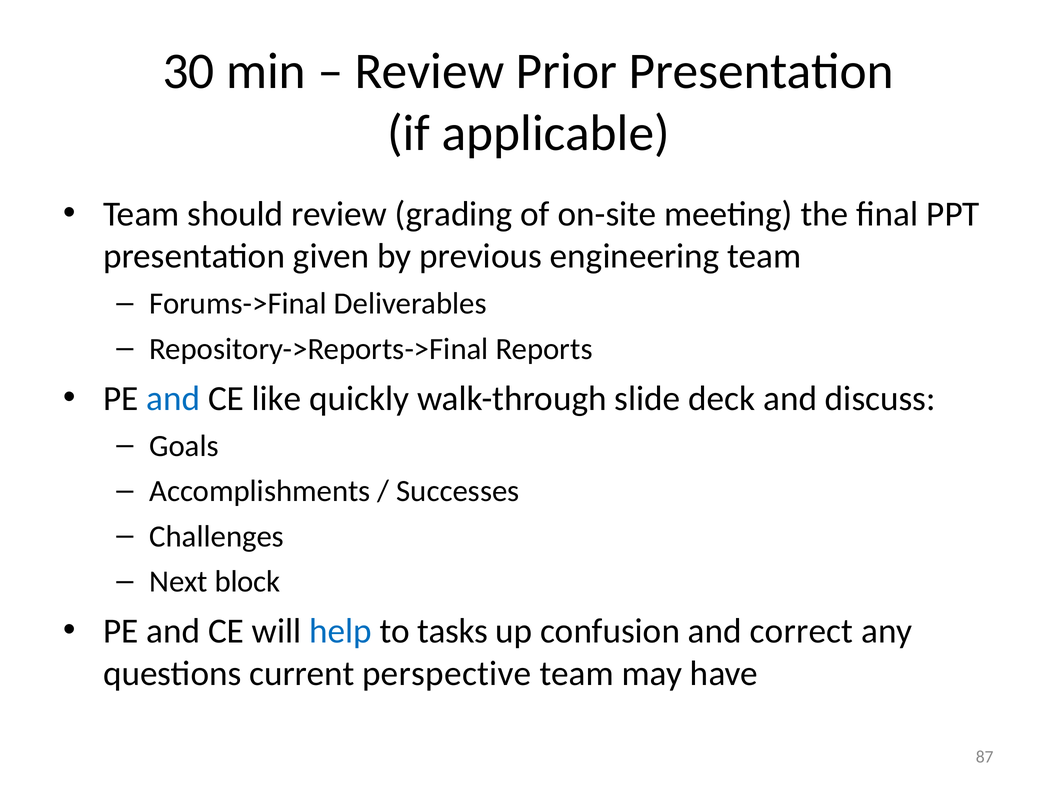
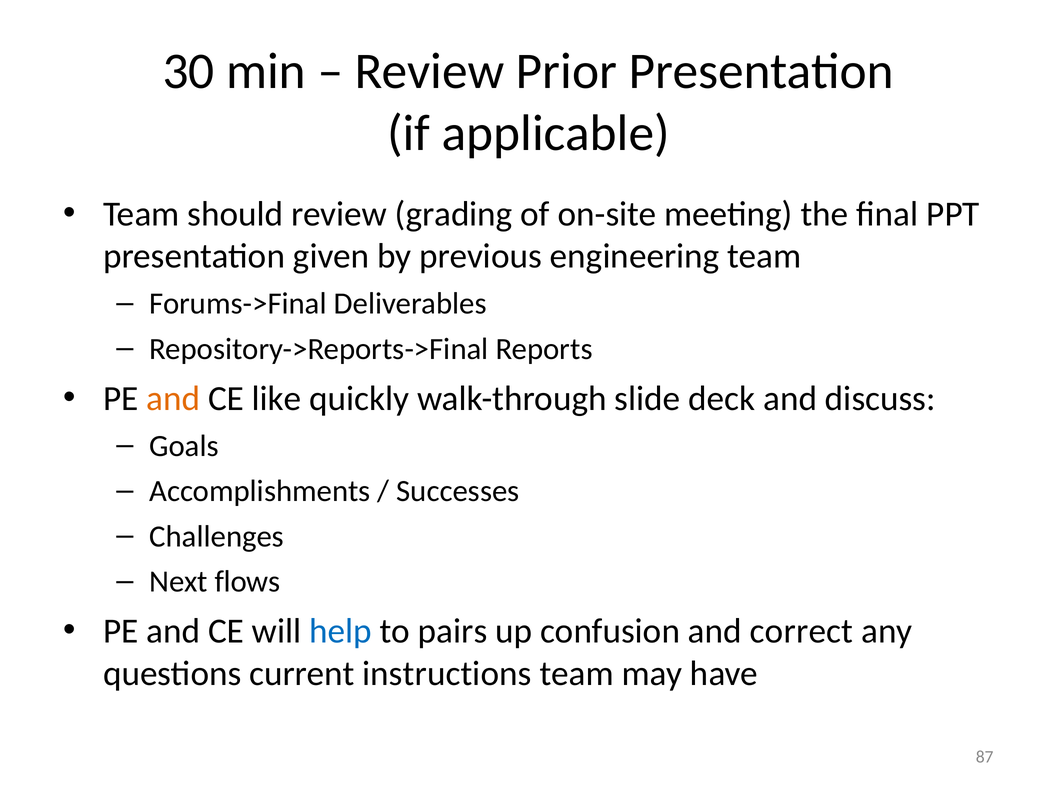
and at (173, 398) colour: blue -> orange
block: block -> flows
tasks: tasks -> pairs
perspective: perspective -> instructions
